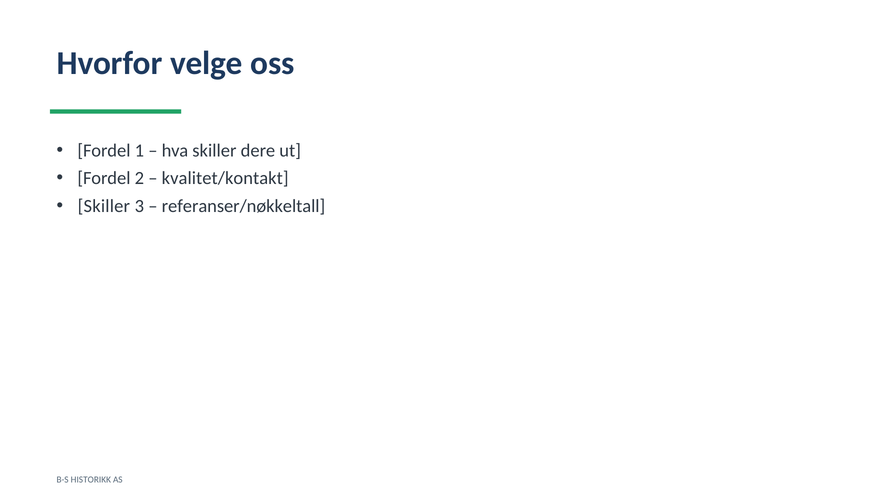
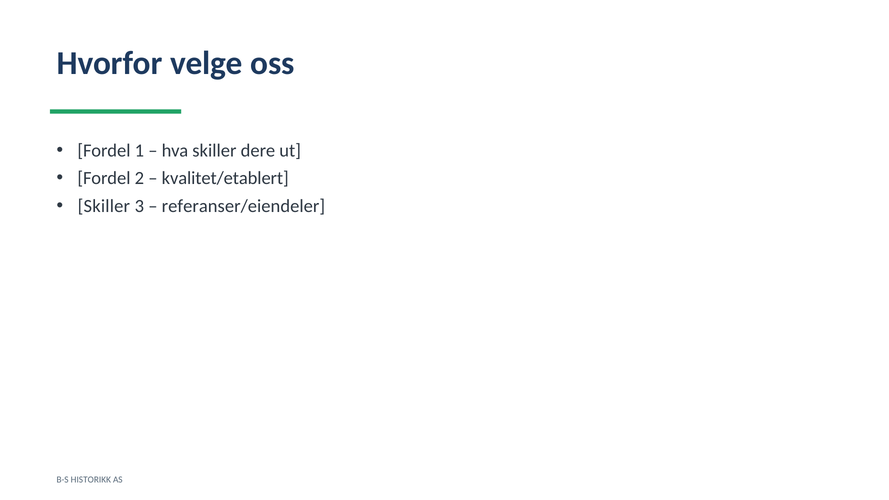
kvalitet/kontakt: kvalitet/kontakt -> kvalitet/etablert
referanser/nøkkeltall: referanser/nøkkeltall -> referanser/eiendeler
